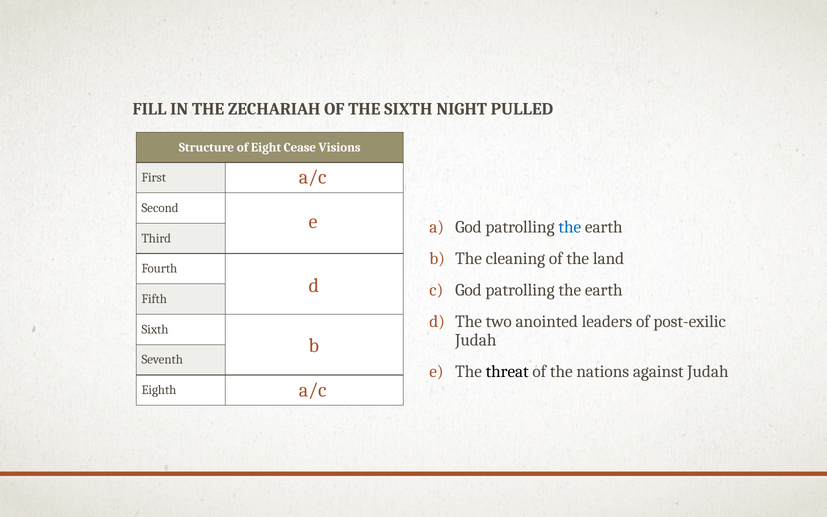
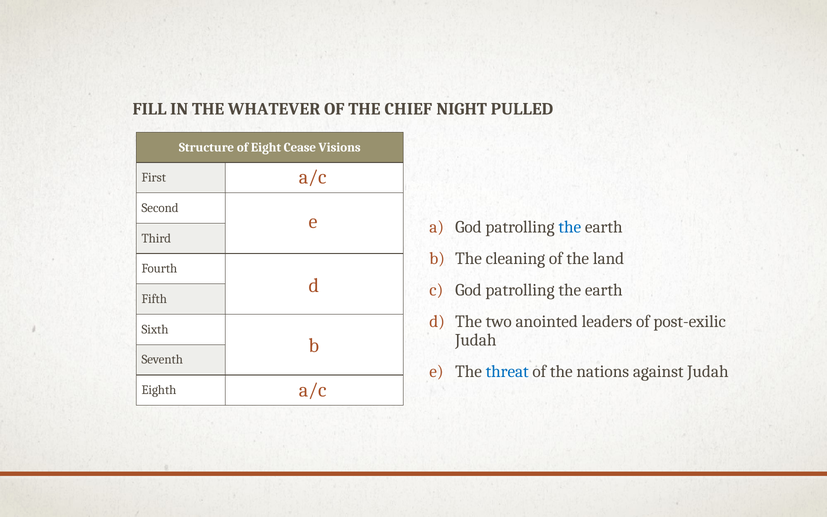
ZECHARIAH: ZECHARIAH -> WHATEVER
THE SIXTH: SIXTH -> CHIEF
threat colour: black -> blue
